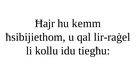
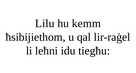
Ħajr: Ħajr -> Lilu
kollu: kollu -> leħni
